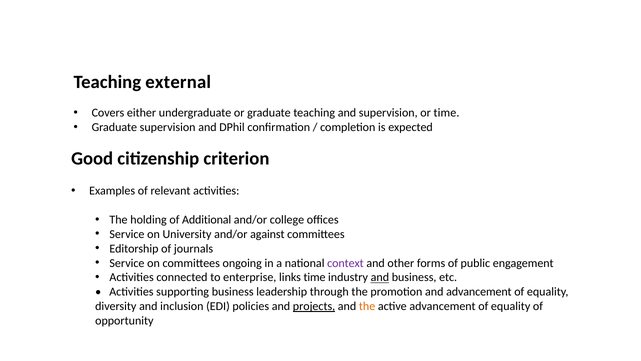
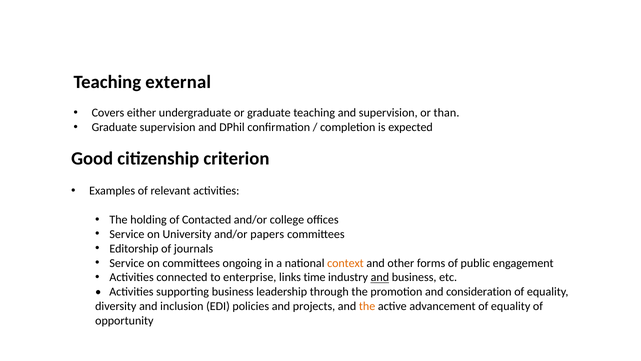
or time: time -> than
Additional: Additional -> Contacted
against: against -> papers
context colour: purple -> orange
and advancement: advancement -> consideration
projects underline: present -> none
